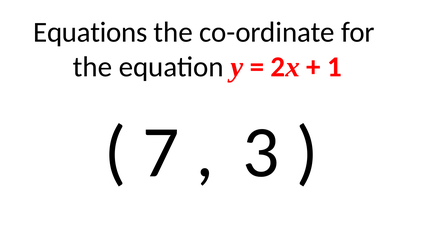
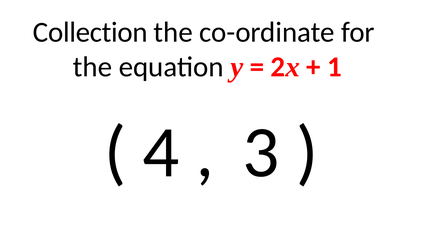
Equations: Equations -> Collection
7: 7 -> 4
